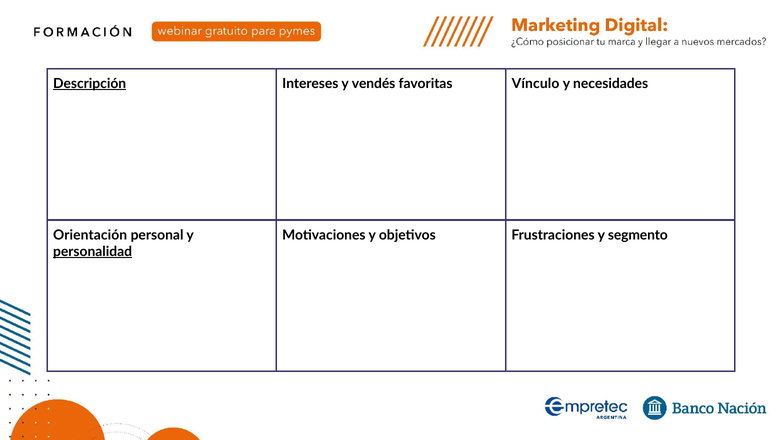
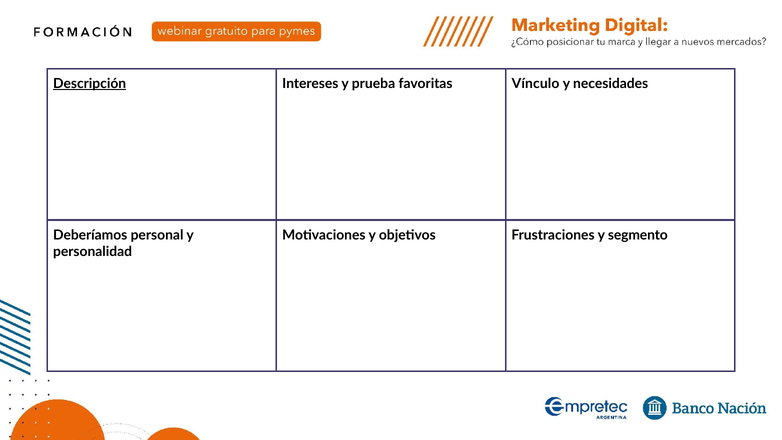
vendés: vendés -> prueba
Orientación: Orientación -> Deberíamos
personalidad underline: present -> none
